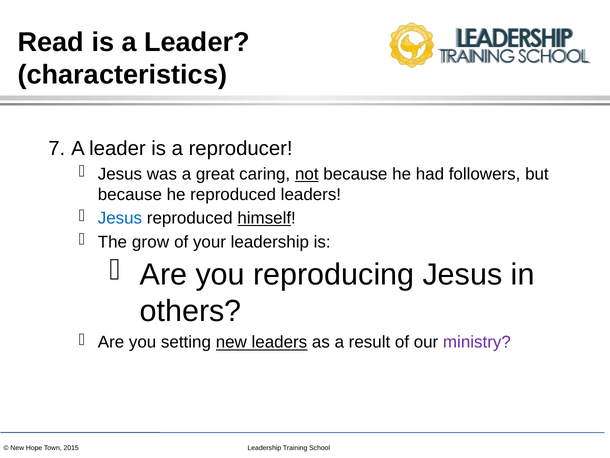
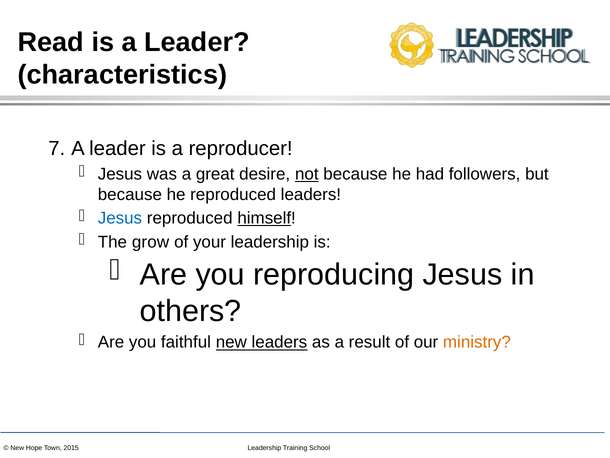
caring: caring -> desire
setting: setting -> faithful
ministry colour: purple -> orange
